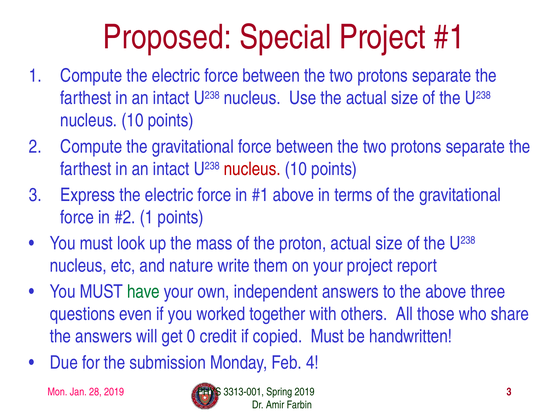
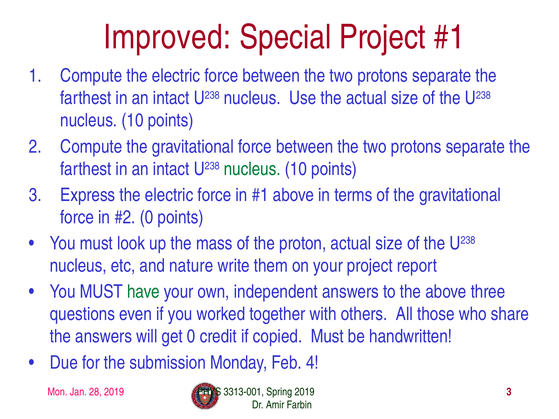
Proposed: Proposed -> Improved
nucleus at (252, 169) colour: red -> green
1 at (147, 217): 1 -> 0
